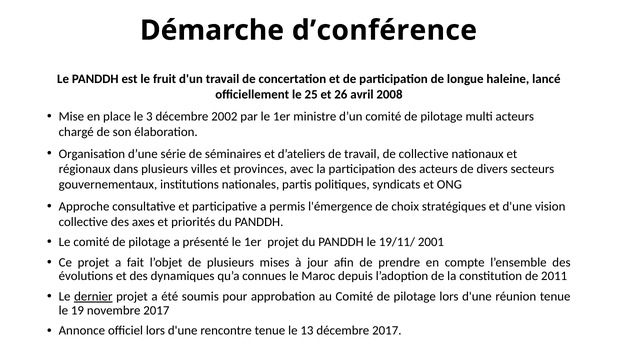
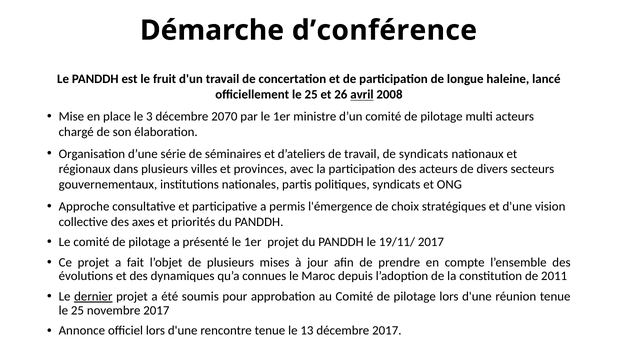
avril underline: none -> present
2002: 2002 -> 2070
de collective: collective -> syndicats
19/11/ 2001: 2001 -> 2017
19 at (77, 311): 19 -> 25
